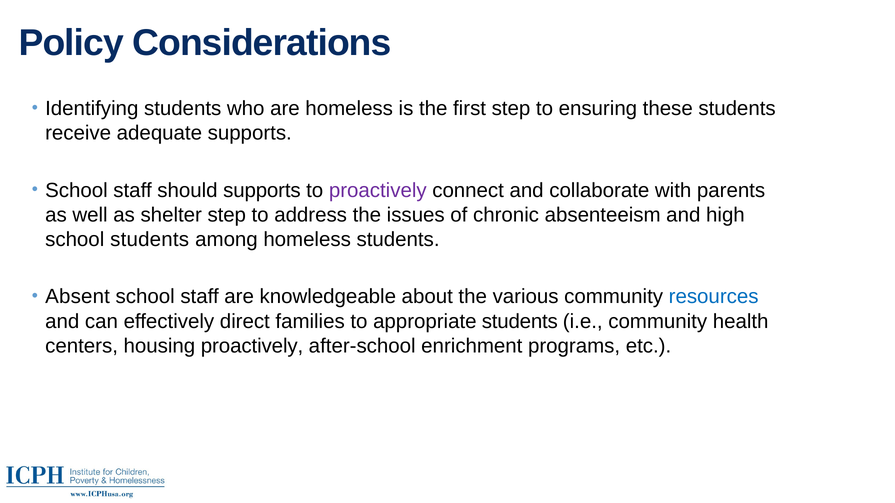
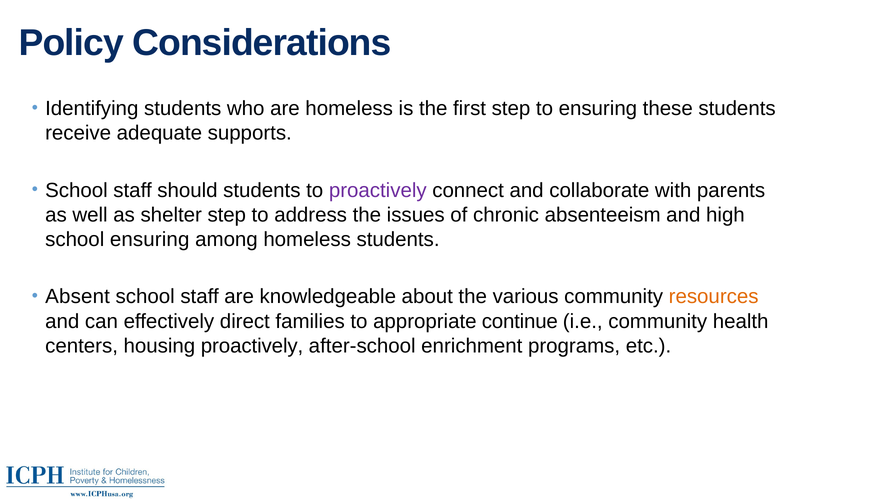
should supports: supports -> students
school students: students -> ensuring
resources colour: blue -> orange
appropriate students: students -> continue
